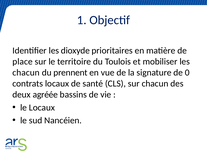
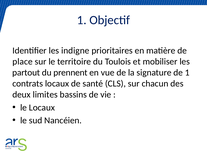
dioxyde: dioxyde -> indigne
chacun at (26, 73): chacun -> partout
de 0: 0 -> 1
agréée: agréée -> limites
